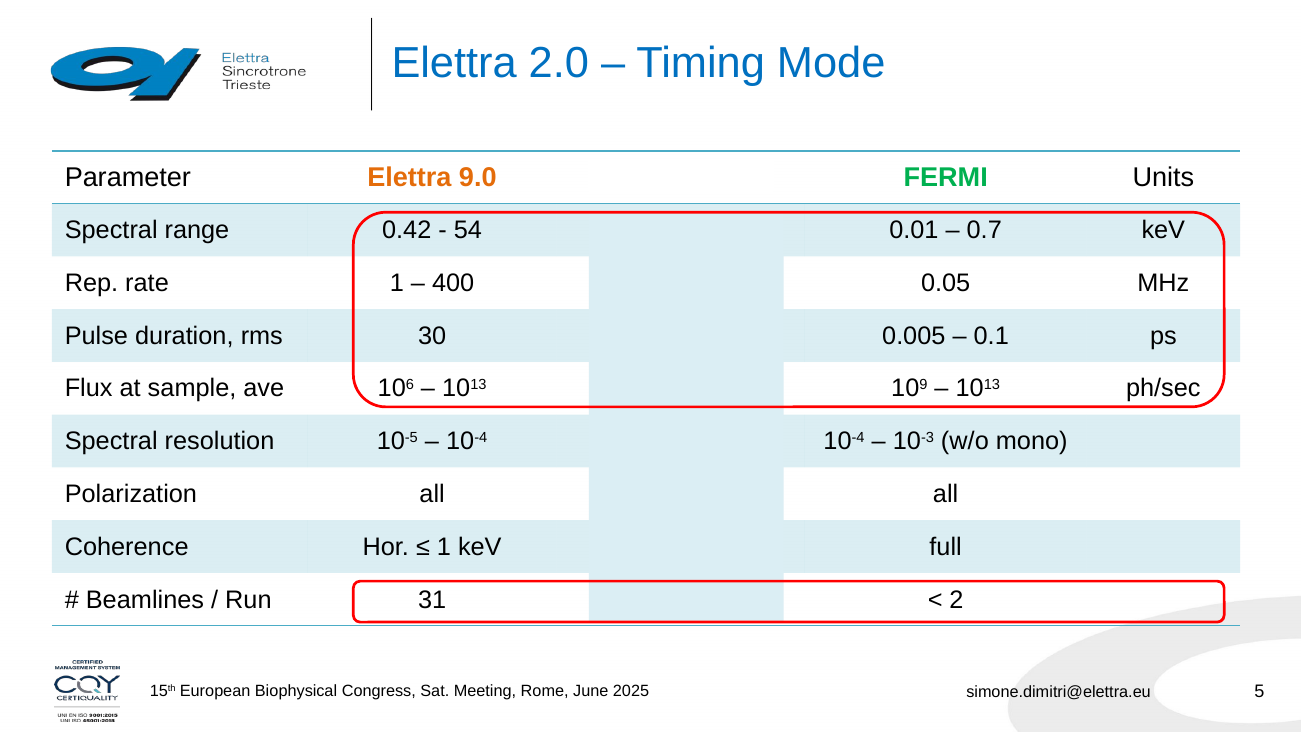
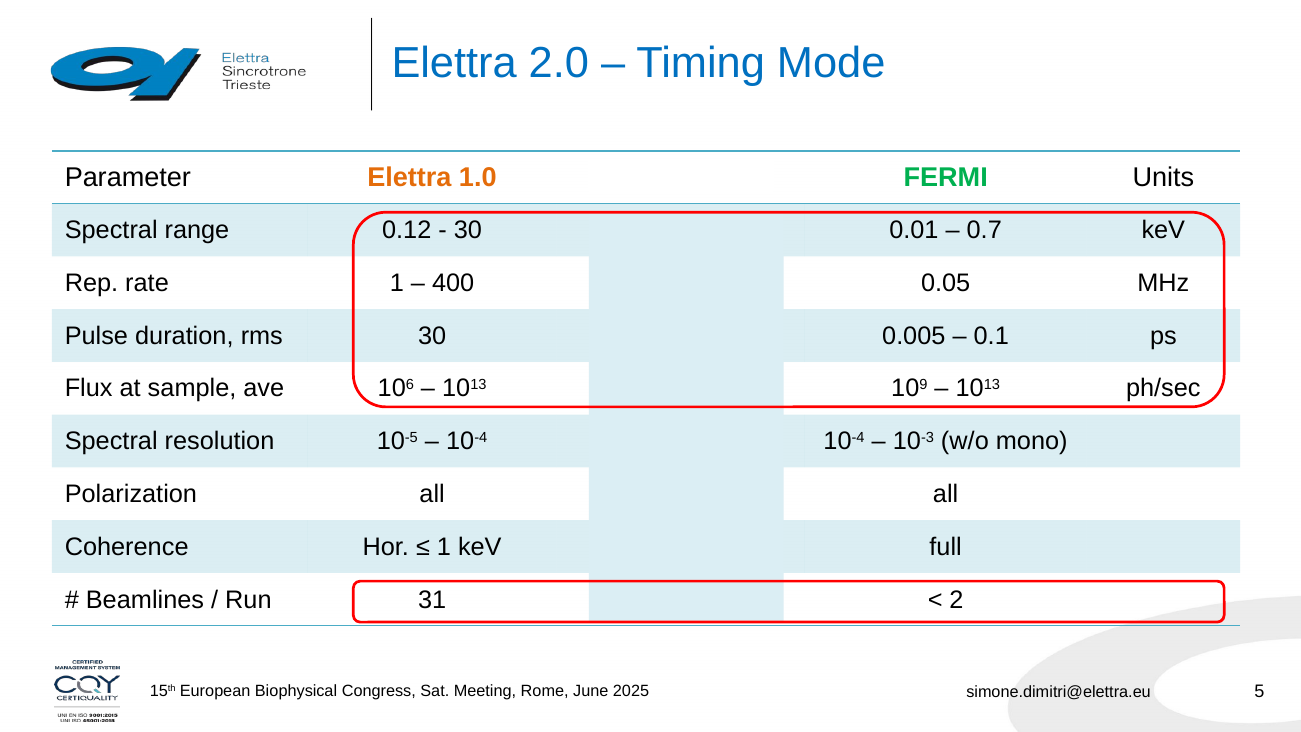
9.0: 9.0 -> 1.0
0.42: 0.42 -> 0.12
54 at (468, 230): 54 -> 30
